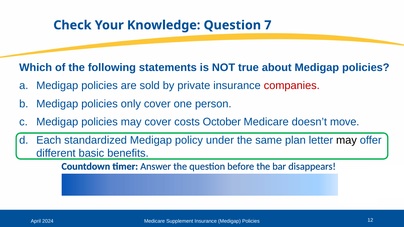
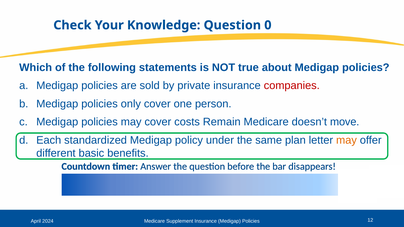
7: 7 -> 0
October: October -> Remain
may at (346, 140) colour: black -> orange
